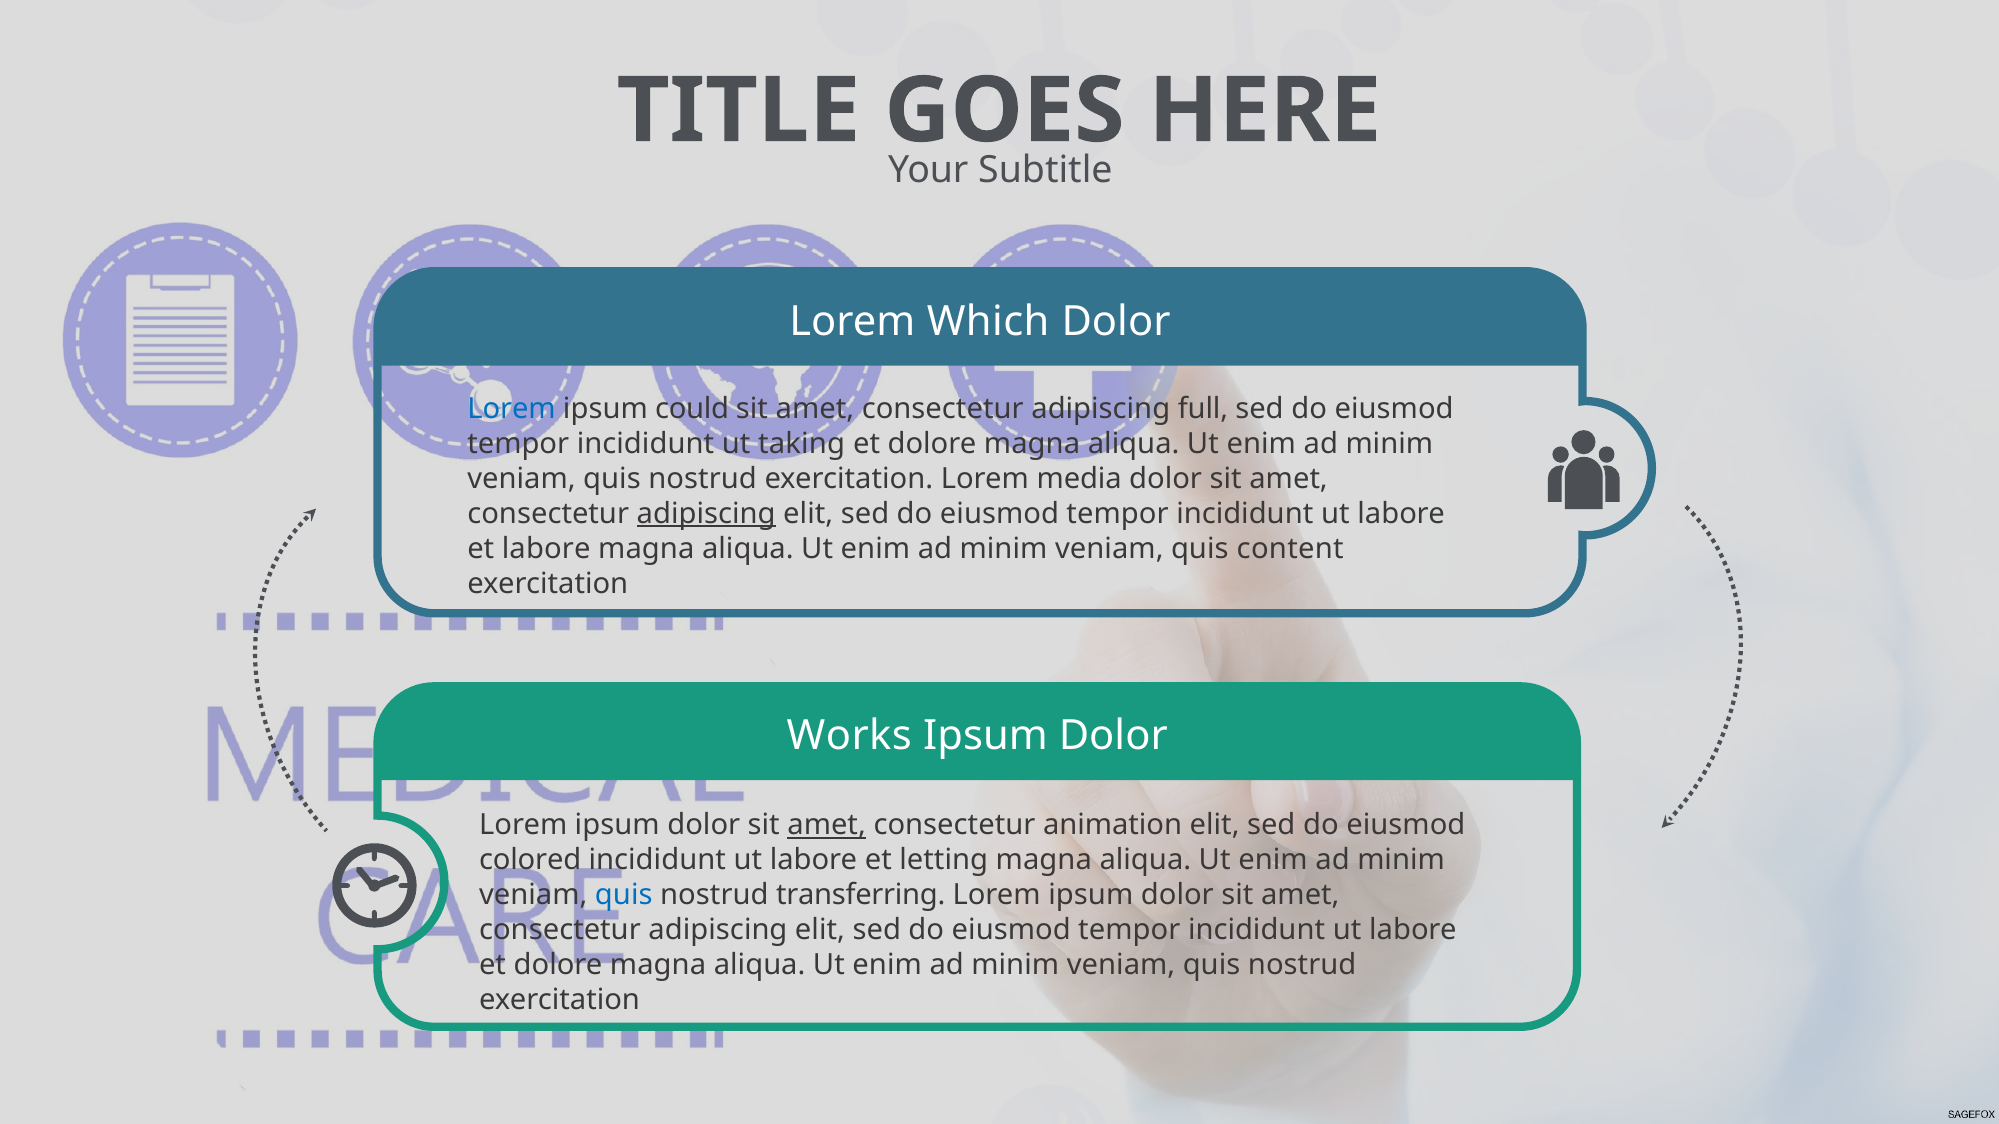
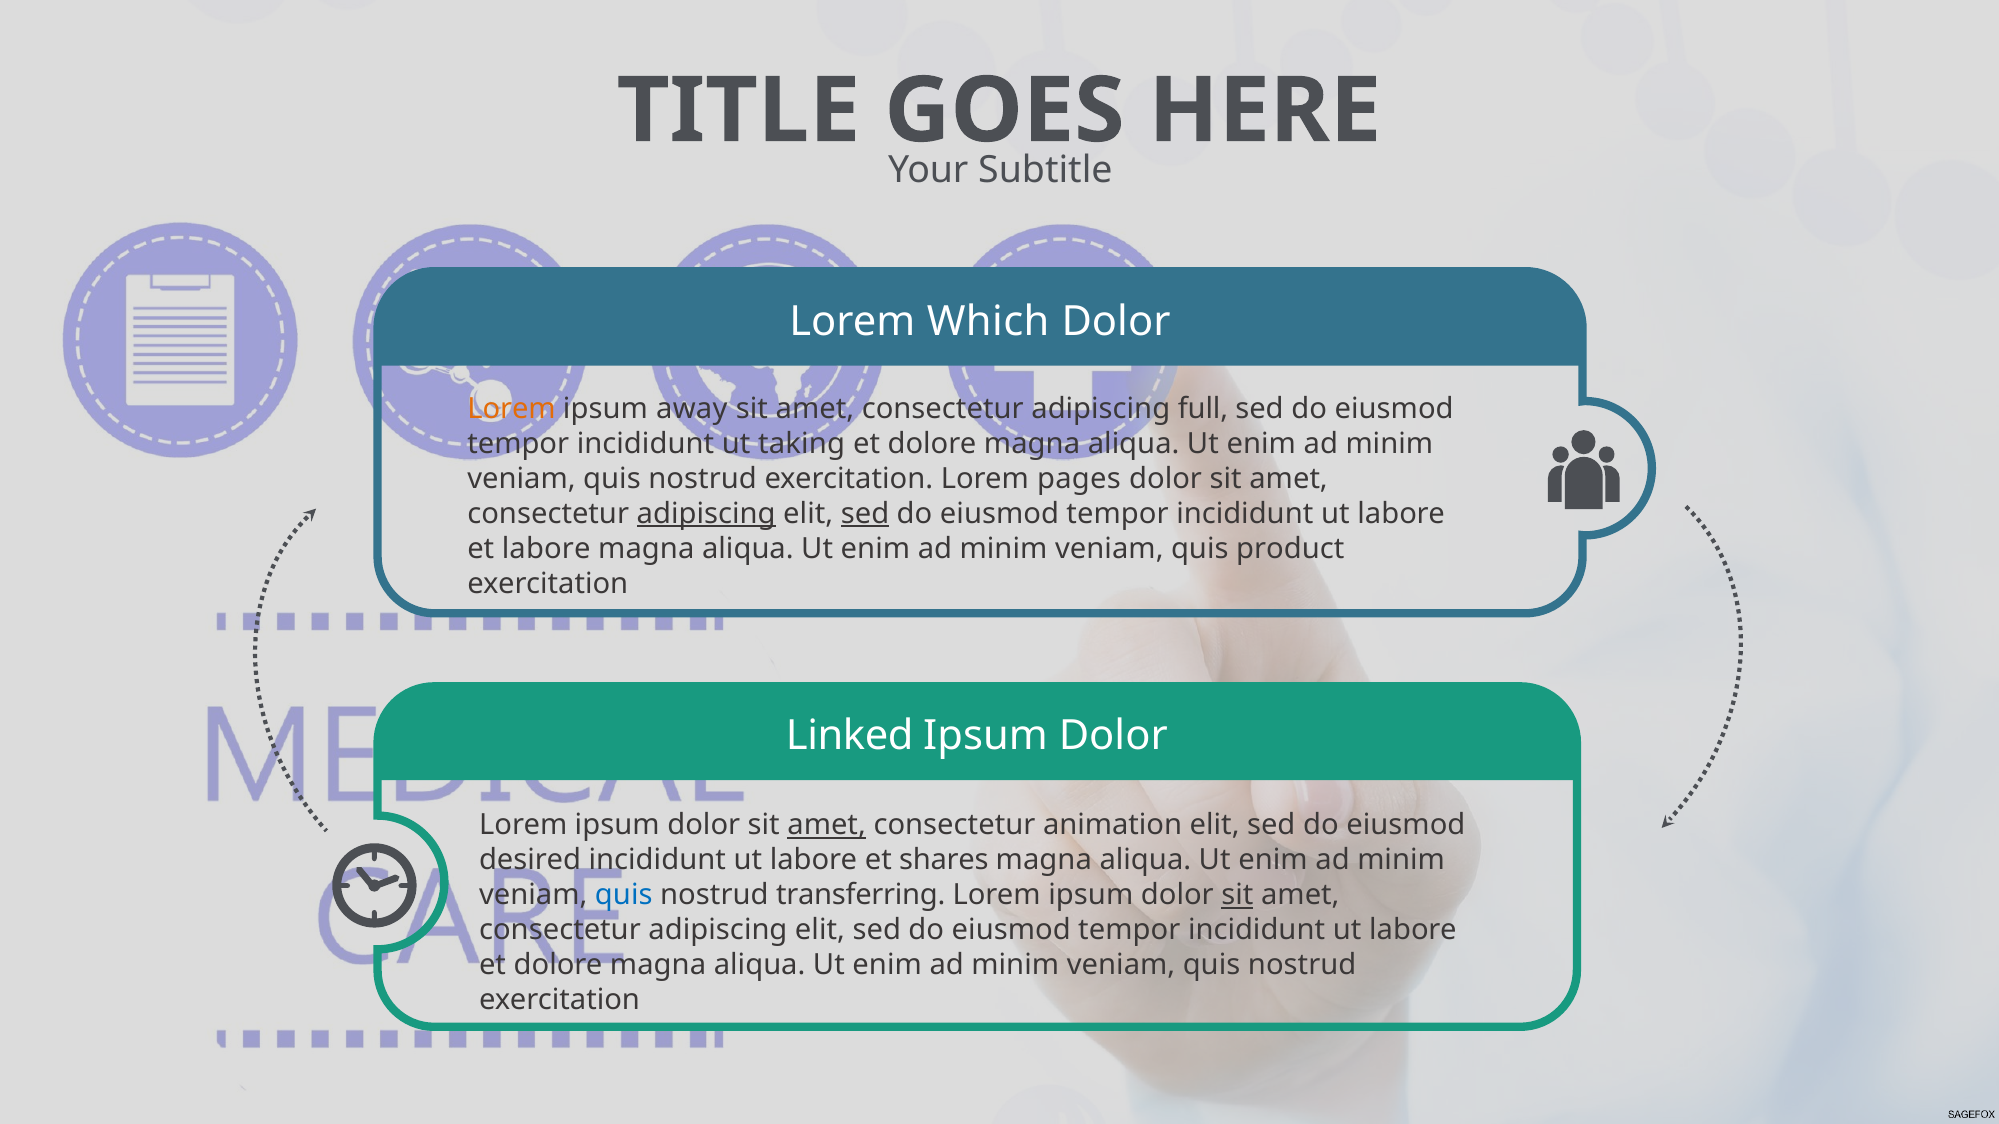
Lorem at (511, 409) colour: blue -> orange
could: could -> away
media: media -> pages
sed at (865, 514) underline: none -> present
content: content -> product
Works: Works -> Linked
colored: colored -> desired
letting: letting -> shares
sit at (1237, 895) underline: none -> present
